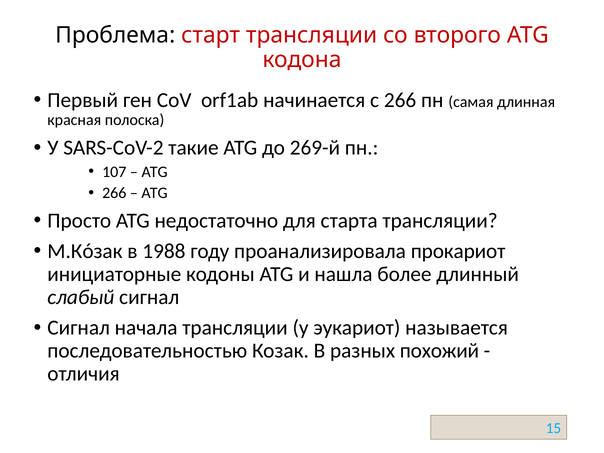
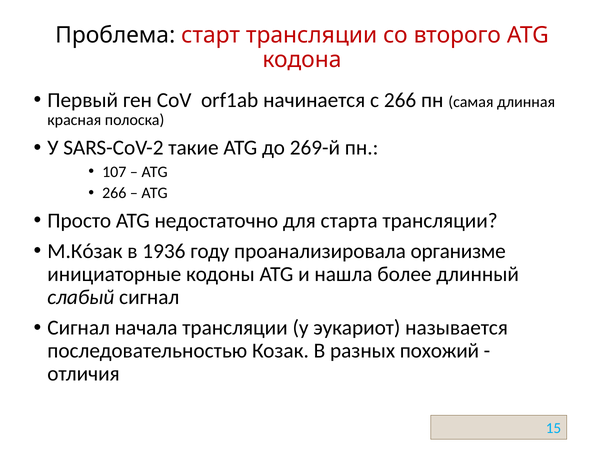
1988: 1988 -> 1936
прокариот: прокариот -> организме
